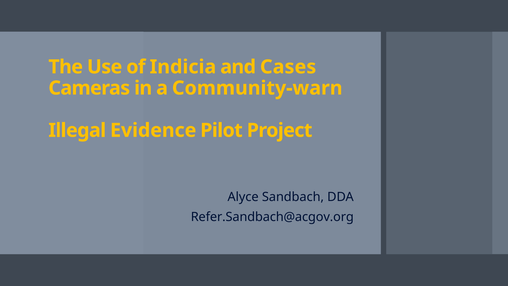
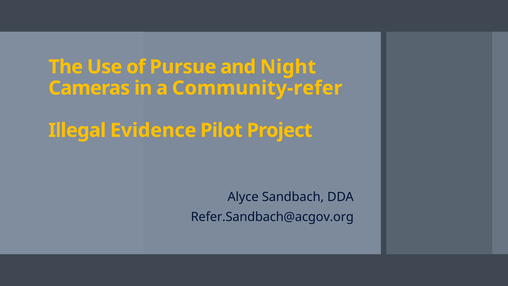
Indicia: Indicia -> Pursue
Cases: Cases -> Night
Community-warn: Community-warn -> Community-refer
